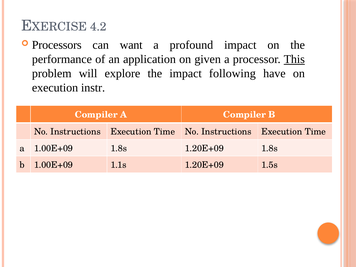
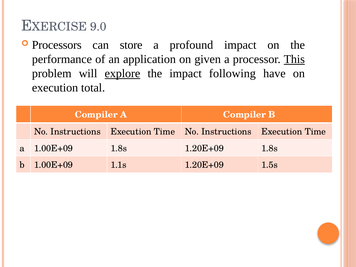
4.2: 4.2 -> 9.0
want: want -> store
explore underline: none -> present
instr: instr -> total
